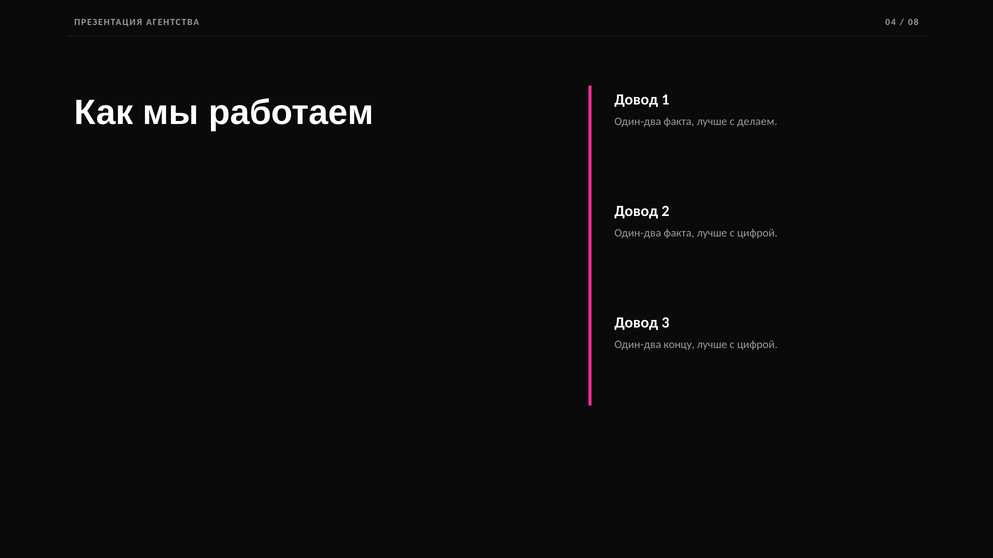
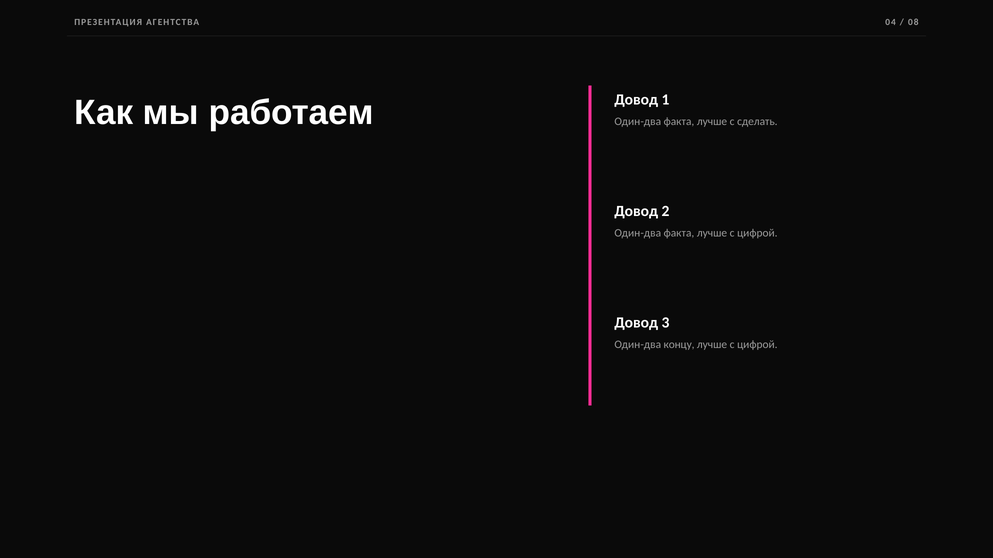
делаем: делаем -> сделать
